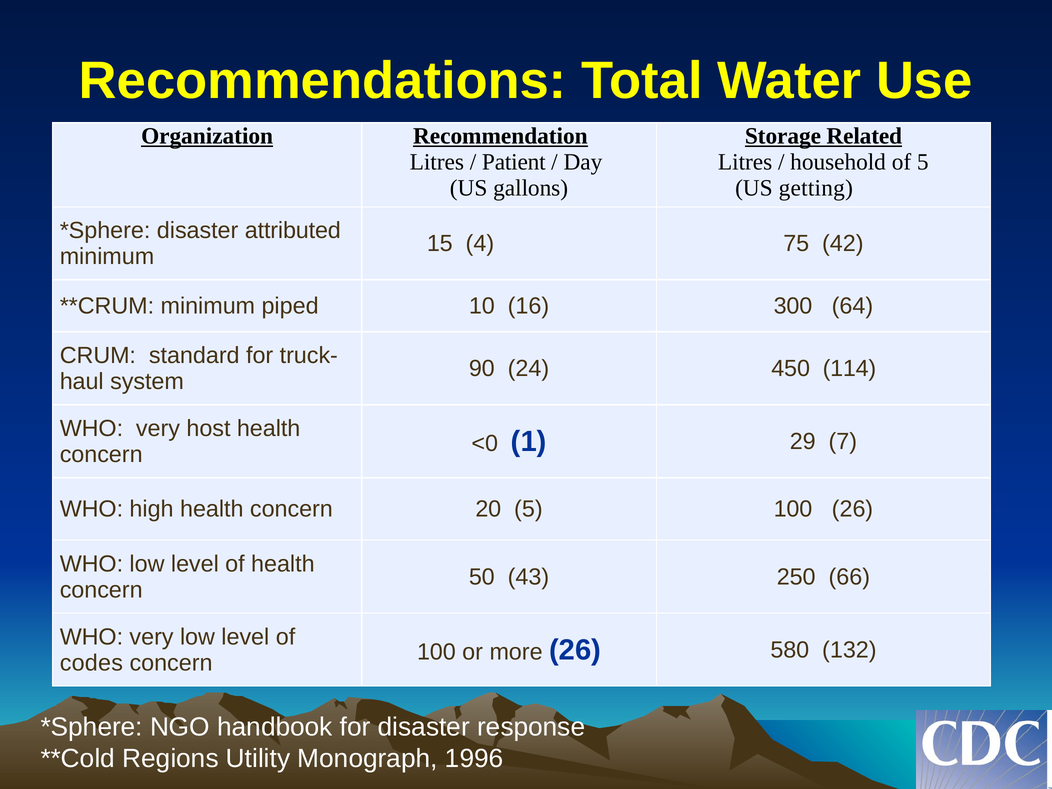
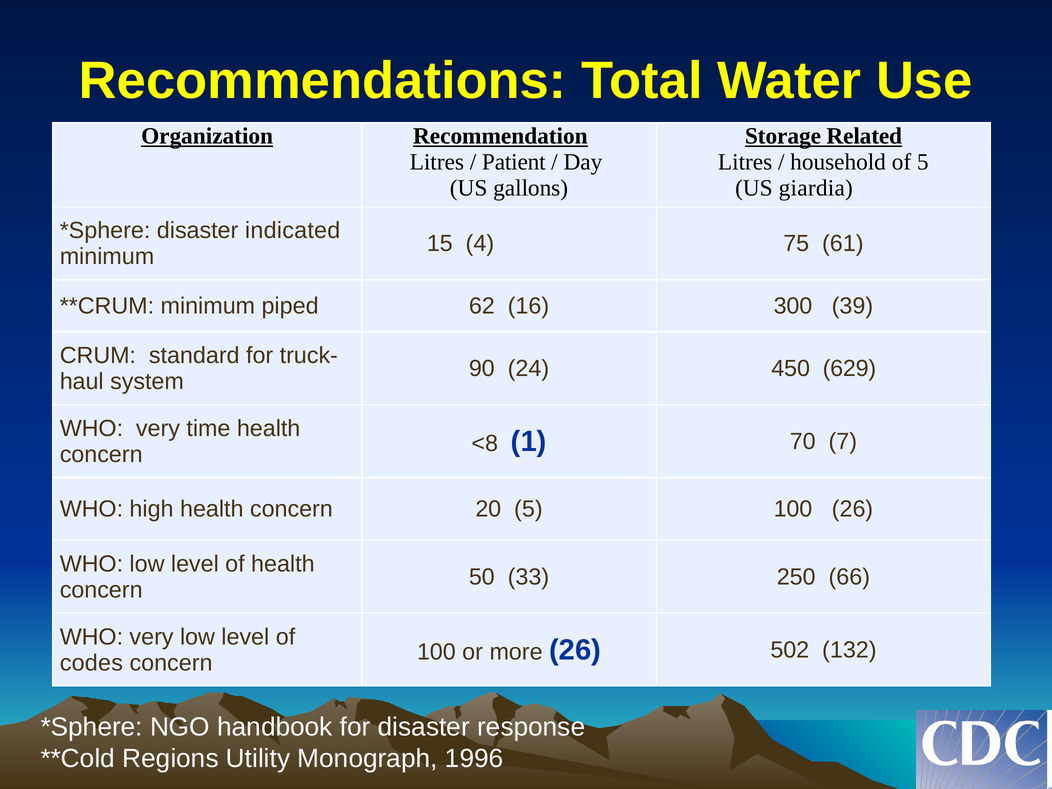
getting: getting -> giardia
attributed: attributed -> indicated
42: 42 -> 61
10: 10 -> 62
64: 64 -> 39
114: 114 -> 629
host: host -> time
<0: <0 -> <8
29: 29 -> 70
43: 43 -> 33
580: 580 -> 502
